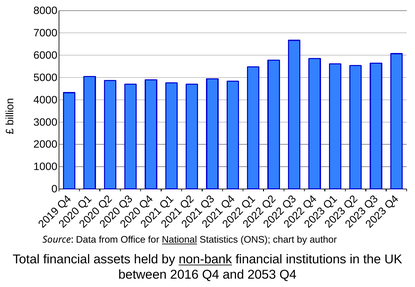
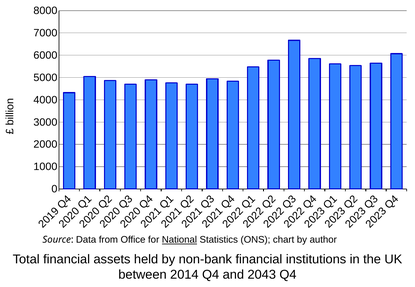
non-bank underline: present -> none
2016: 2016 -> 2014
2053: 2053 -> 2043
